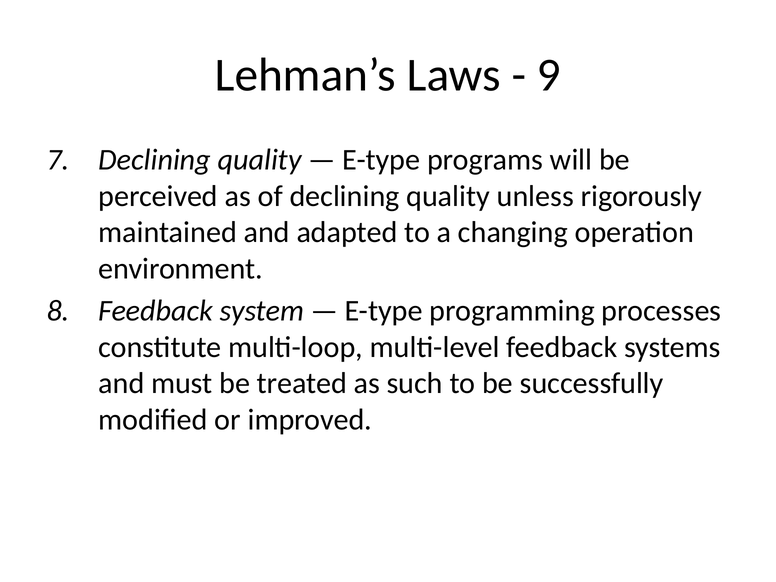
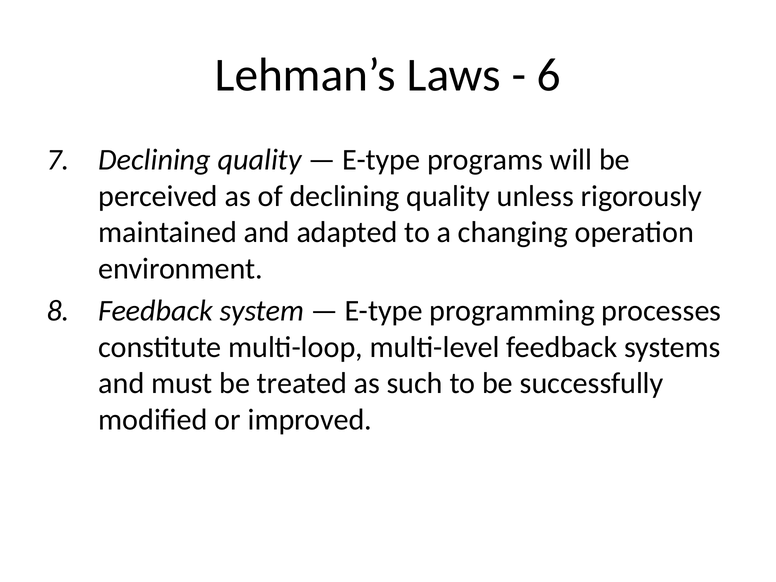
9: 9 -> 6
